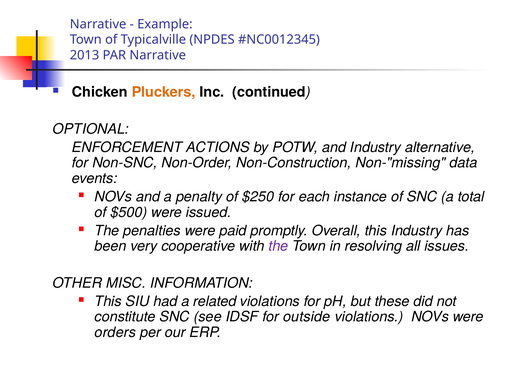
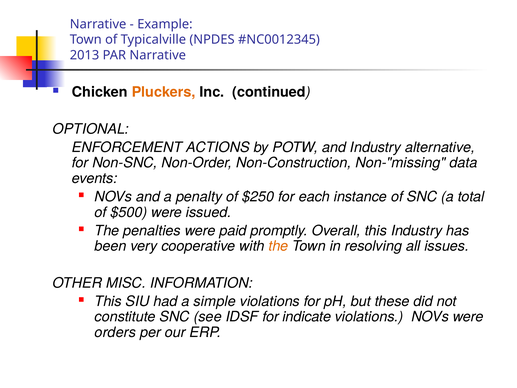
the at (278, 246) colour: purple -> orange
related: related -> simple
outside: outside -> indicate
